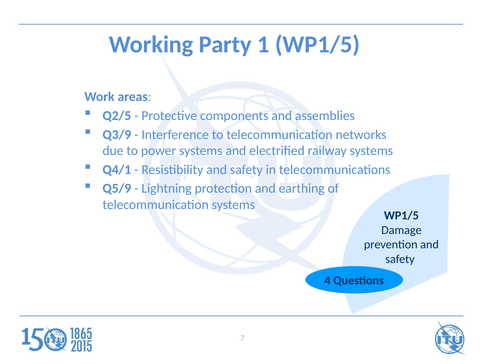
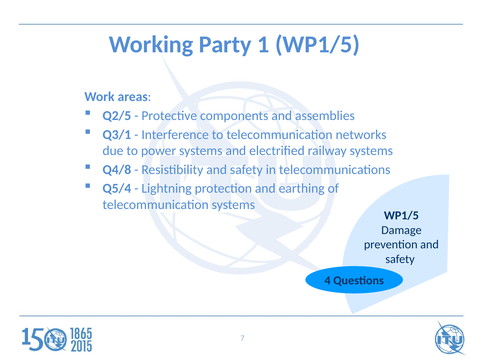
Q3/9: Q3/9 -> Q3/1
Q4/1: Q4/1 -> Q4/8
Q5/9: Q5/9 -> Q5/4
